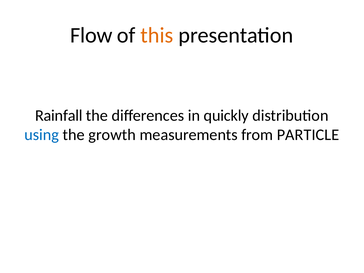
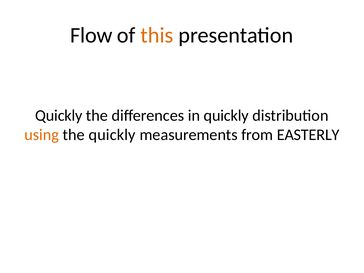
Rainfall at (59, 115): Rainfall -> Quickly
using colour: blue -> orange
the growth: growth -> quickly
PARTICLE: PARTICLE -> EASTERLY
